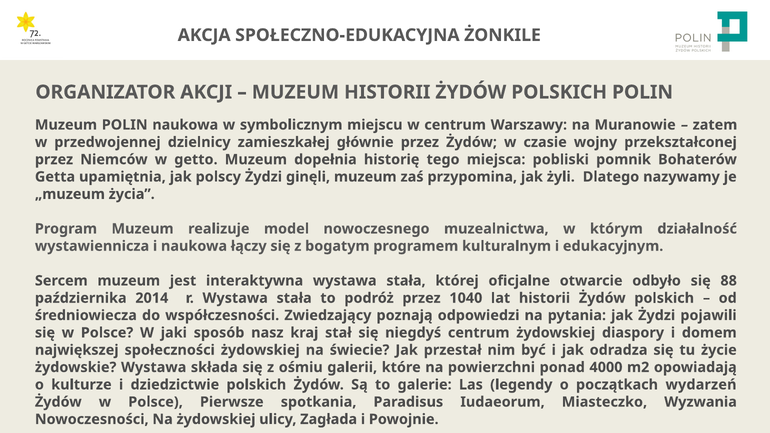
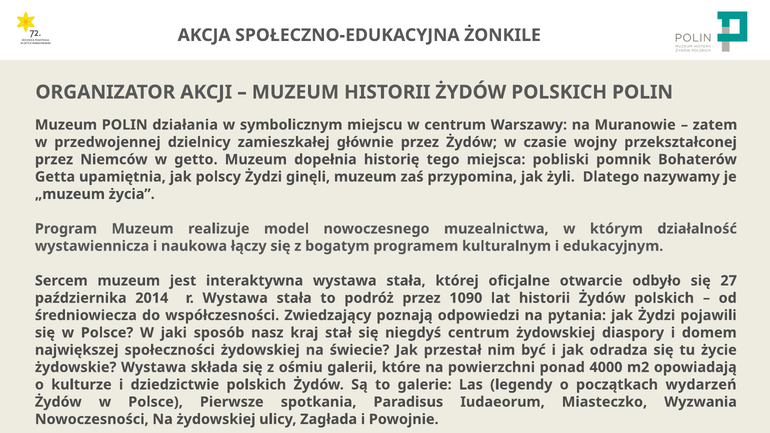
POLIN naukowa: naukowa -> działania
88: 88 -> 27
1040: 1040 -> 1090
